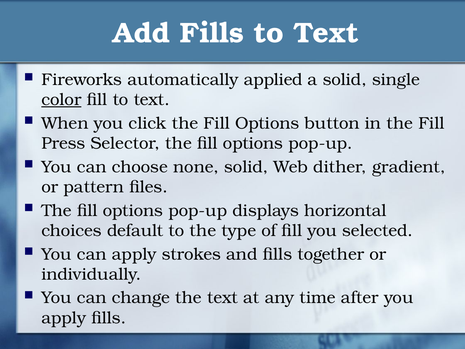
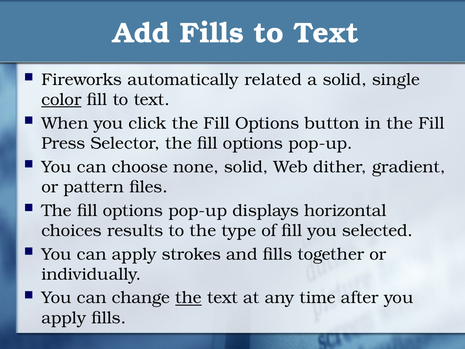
applied: applied -> related
default: default -> results
the at (188, 298) underline: none -> present
